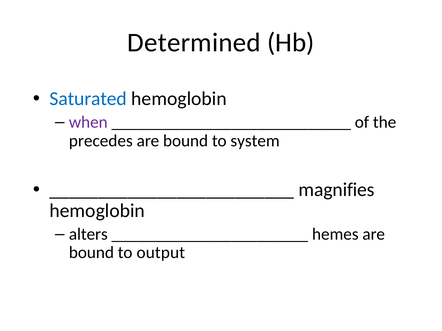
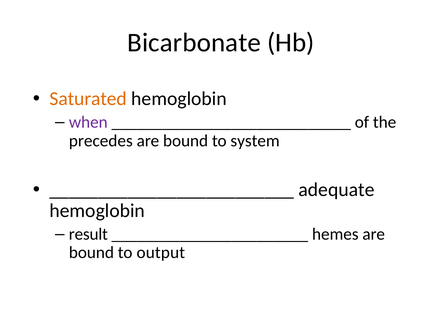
Determined: Determined -> Bicarbonate
Saturated colour: blue -> orange
magnifies: magnifies -> adequate
alters: alters -> result
